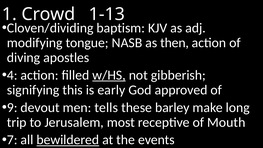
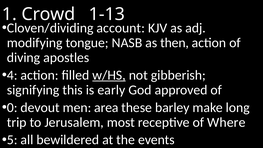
baptism: baptism -> account
9: 9 -> 0
tells: tells -> area
Mouth: Mouth -> Where
7: 7 -> 5
bewildered underline: present -> none
